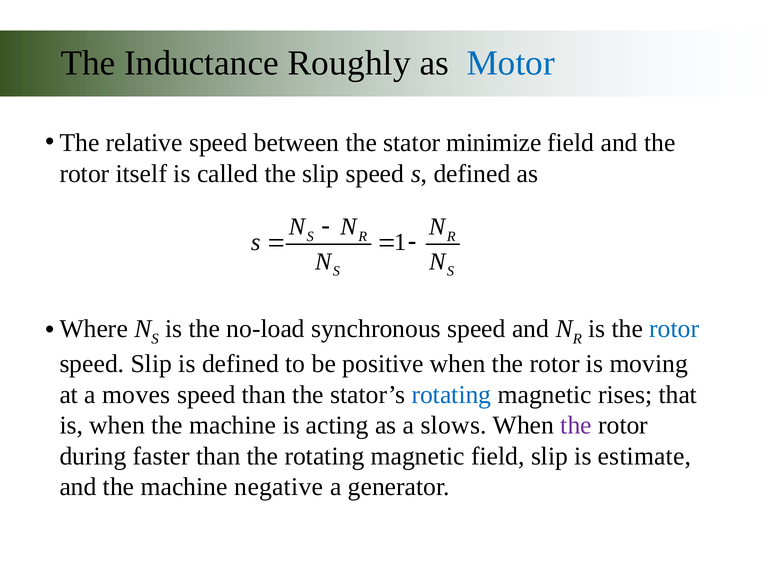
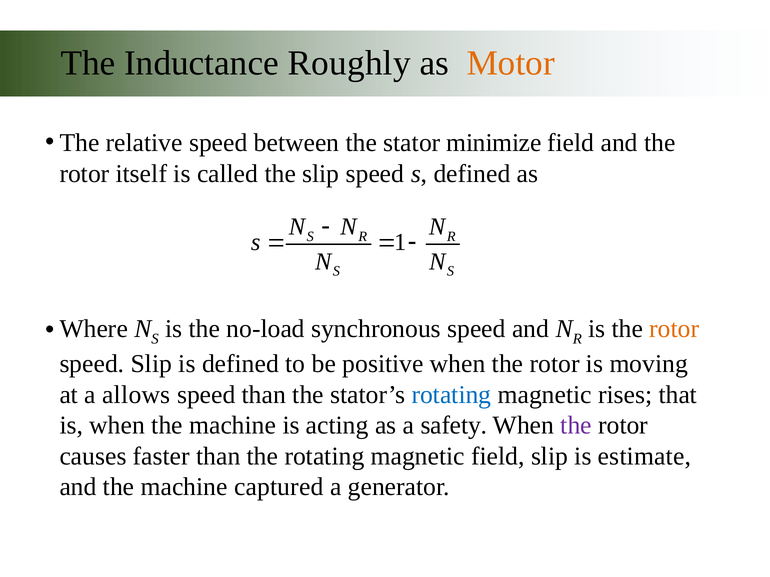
Motor colour: blue -> orange
rotor at (674, 329) colour: blue -> orange
moves: moves -> allows
slows: slows -> safety
during: during -> causes
negative: negative -> captured
